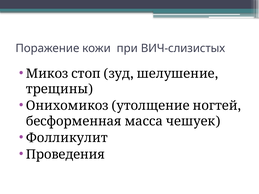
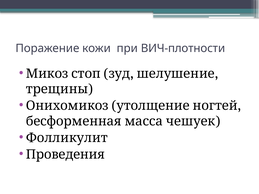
ВИЧ-слизистых: ВИЧ-слизистых -> ВИЧ-плотности
